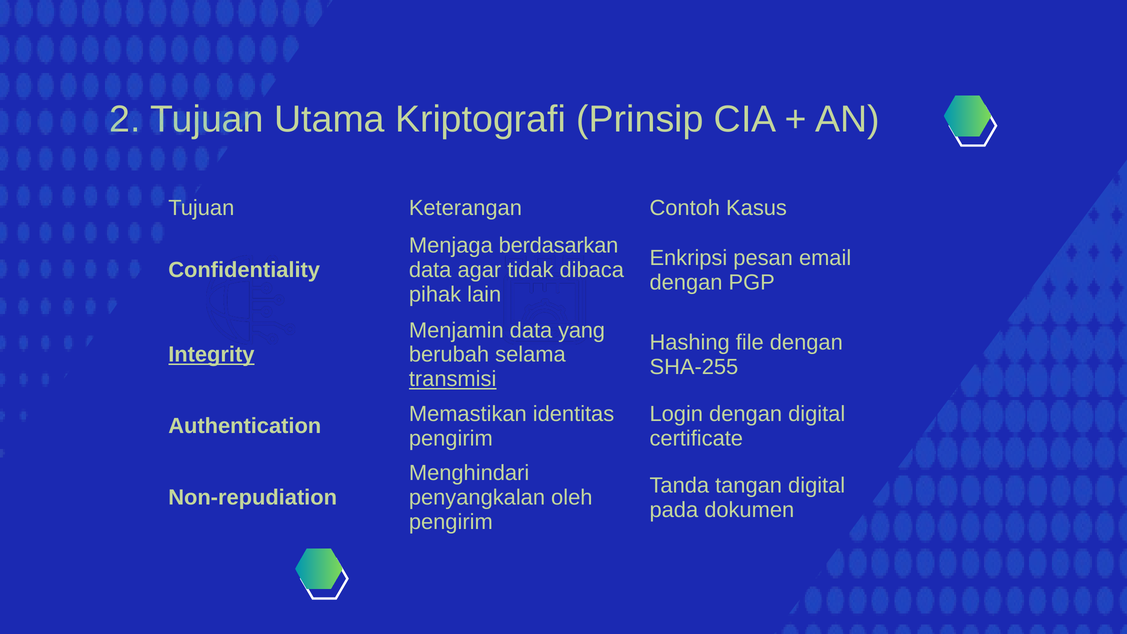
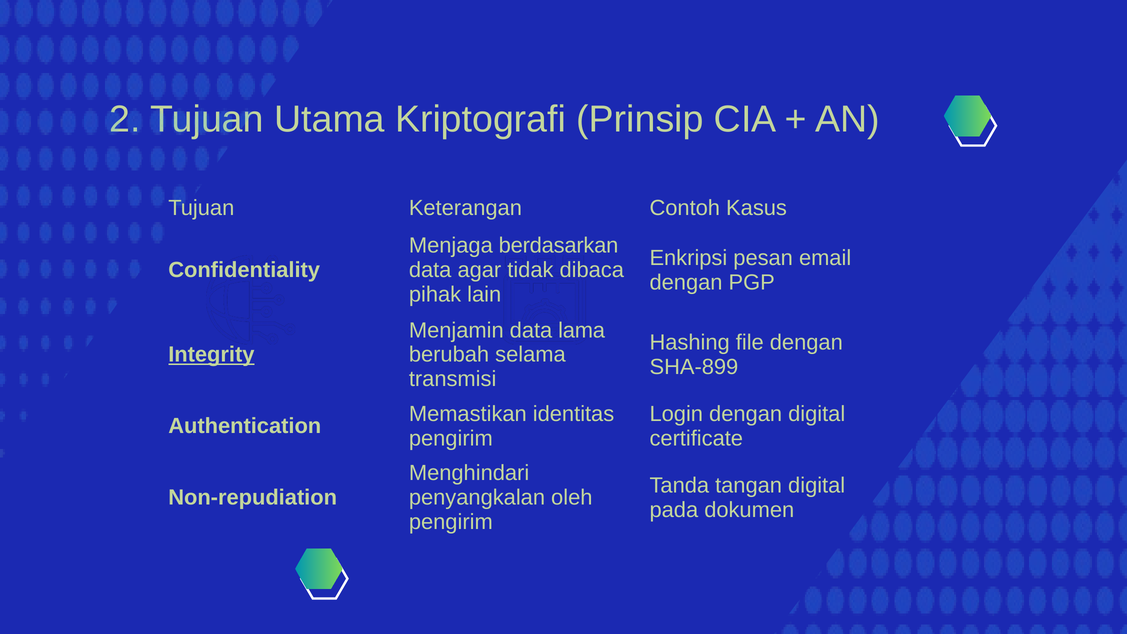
yang: yang -> lama
SHA-255: SHA-255 -> SHA-899
transmisi underline: present -> none
